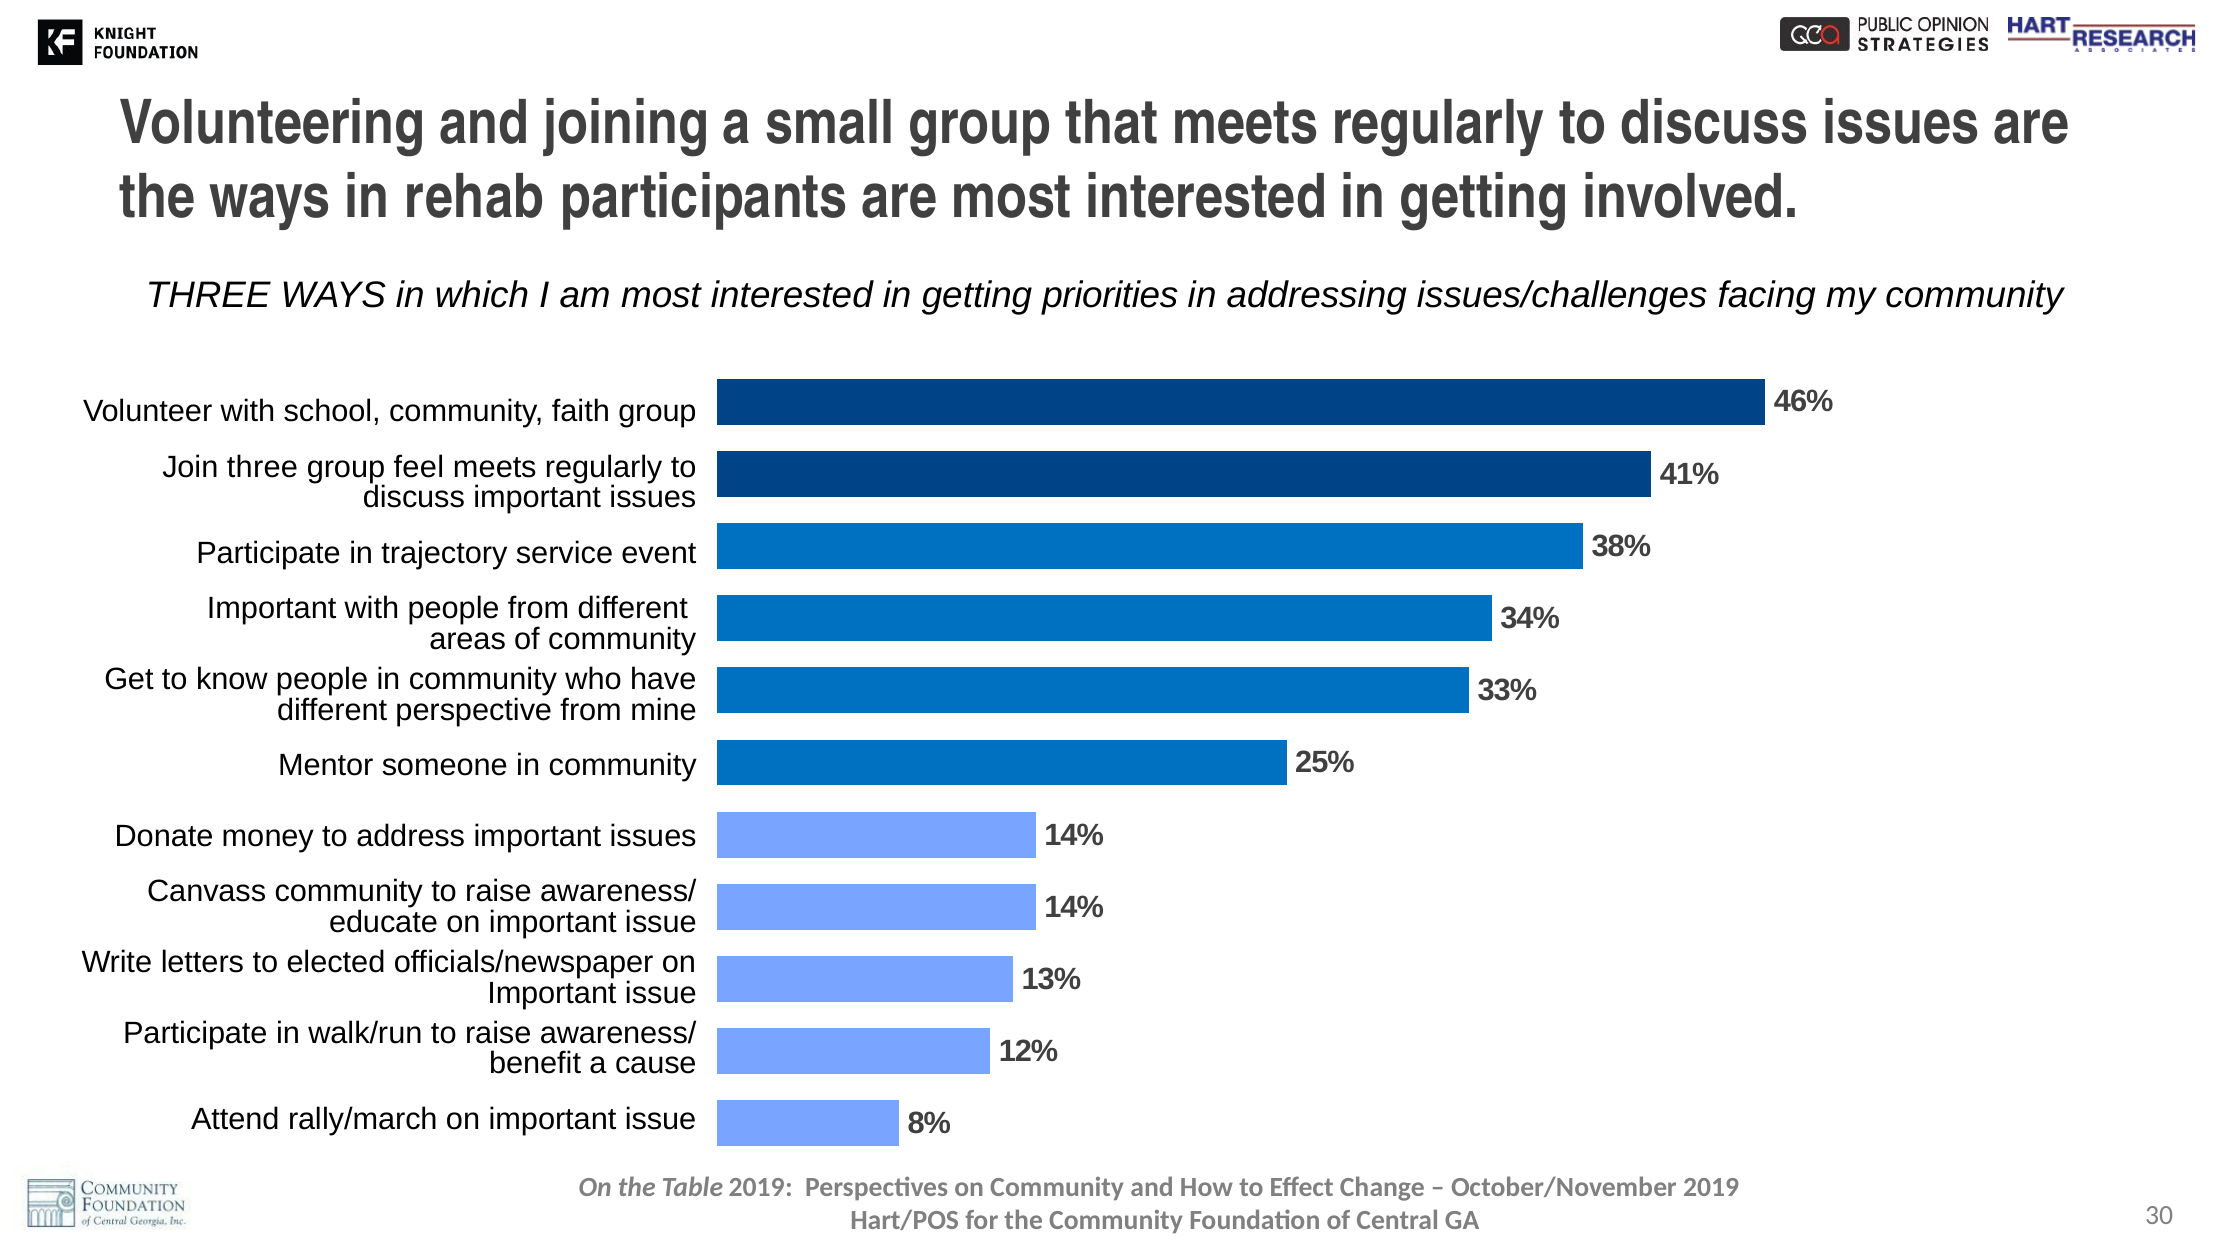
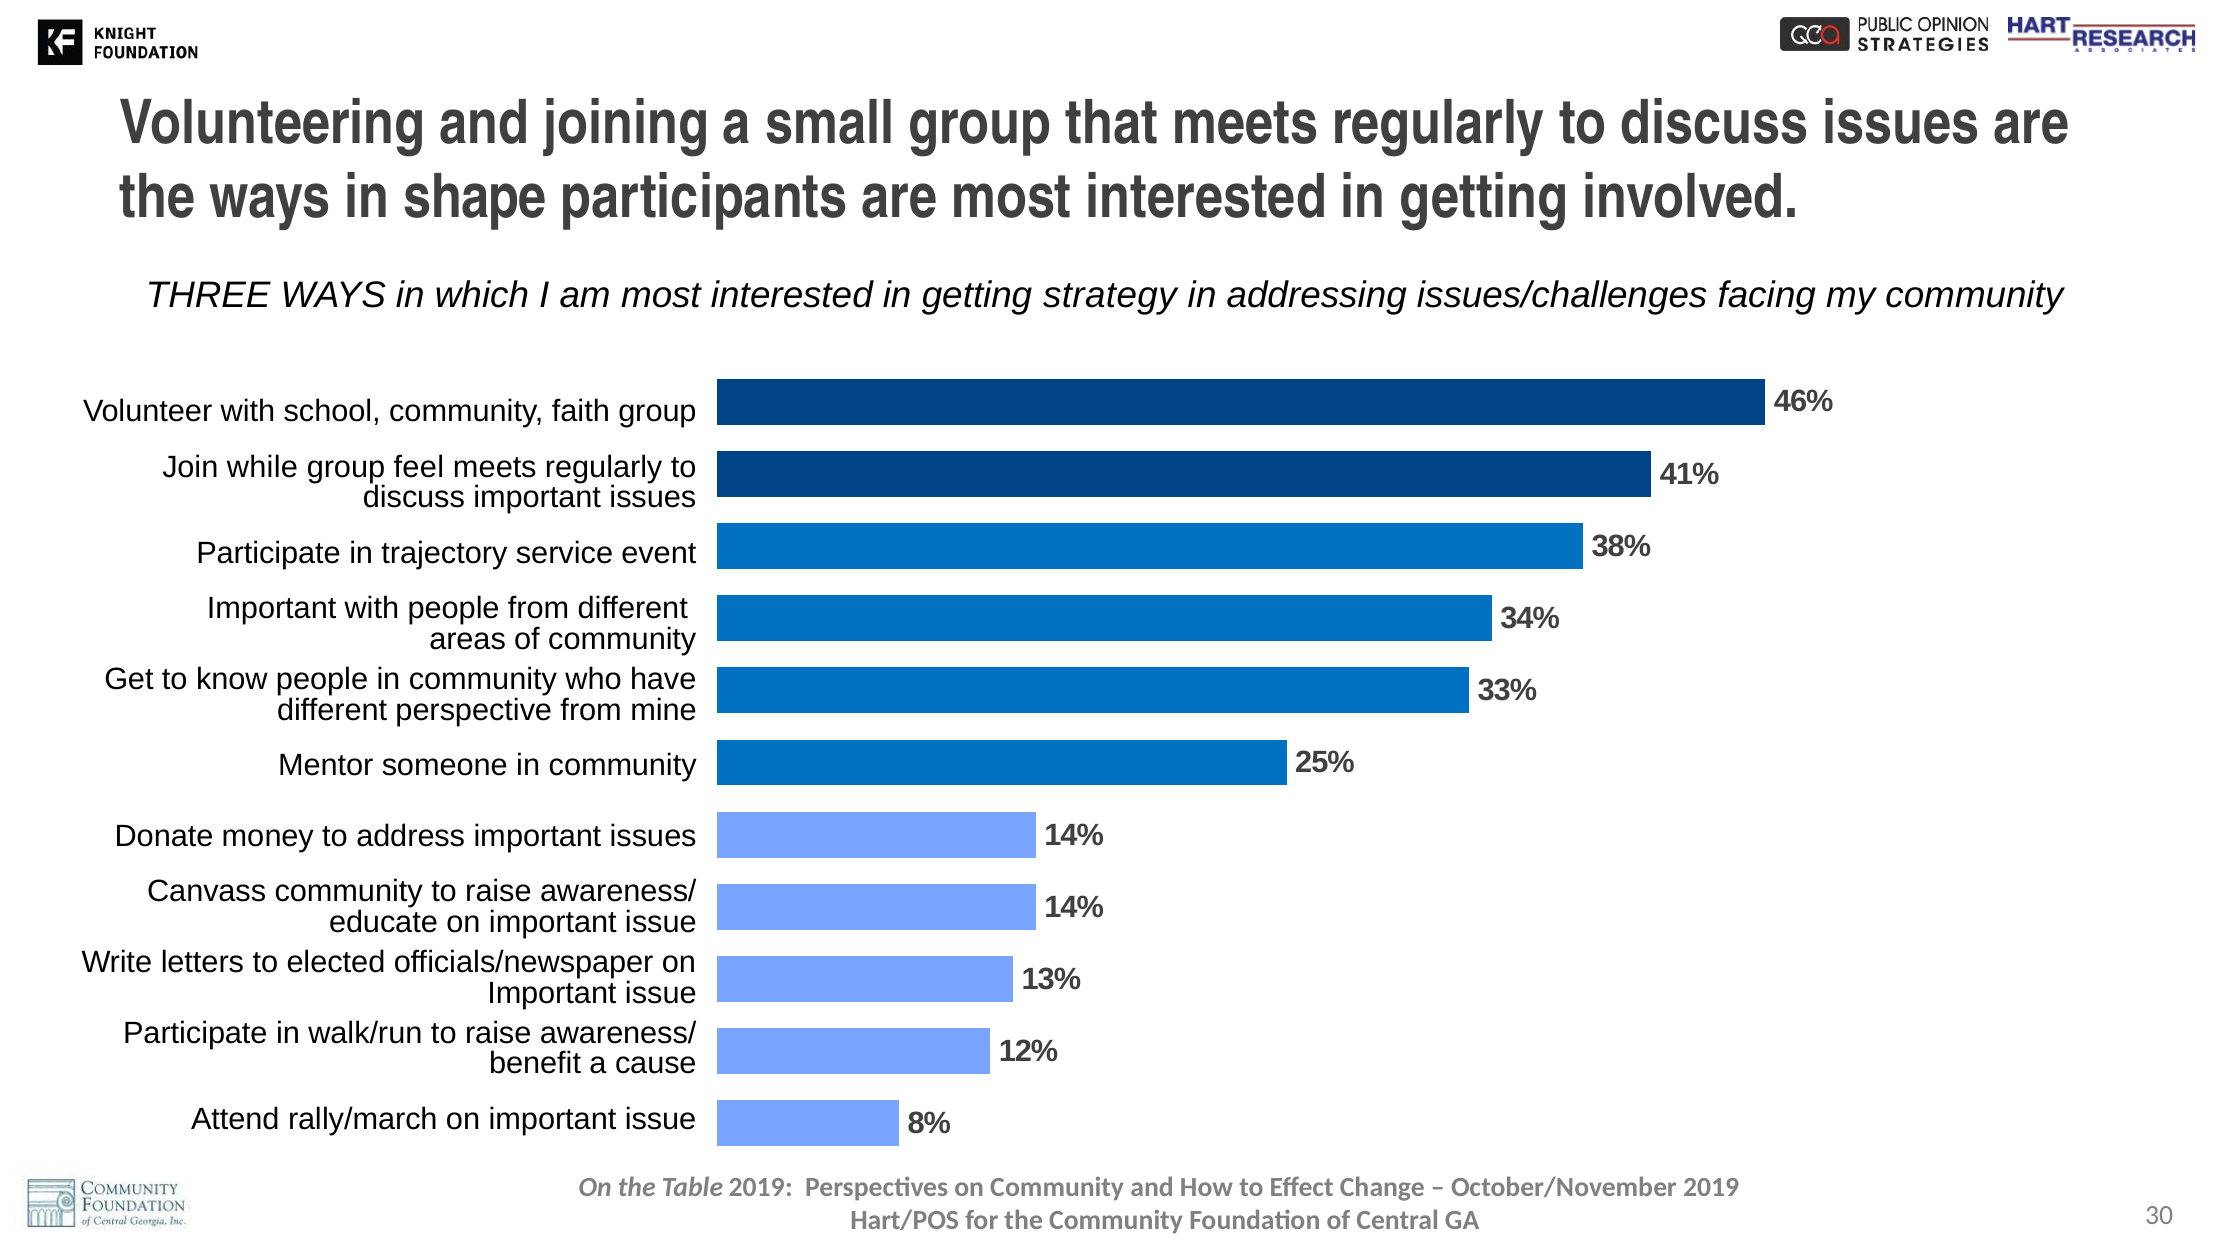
rehab: rehab -> shape
priorities: priorities -> strategy
Join three: three -> while
